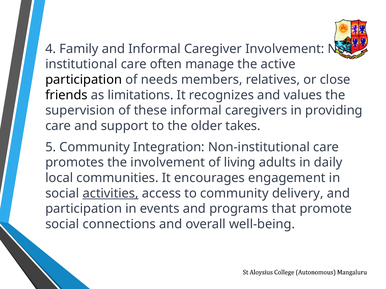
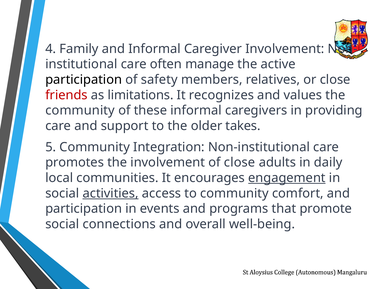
needs: needs -> safety
friends colour: black -> red
supervision at (80, 111): supervision -> community
of living: living -> close
engagement underline: none -> present
delivery: delivery -> comfort
